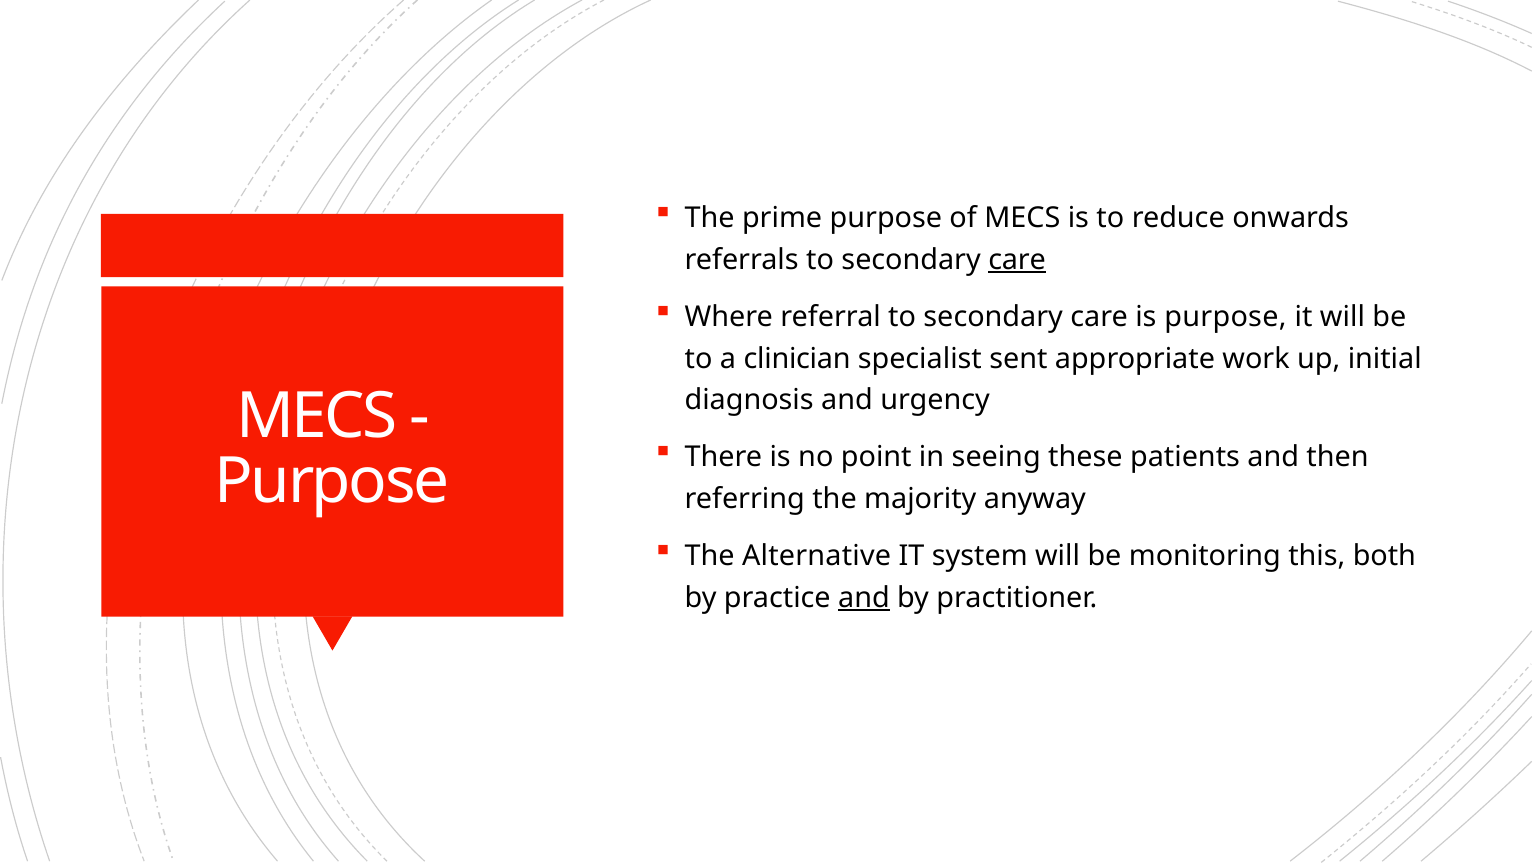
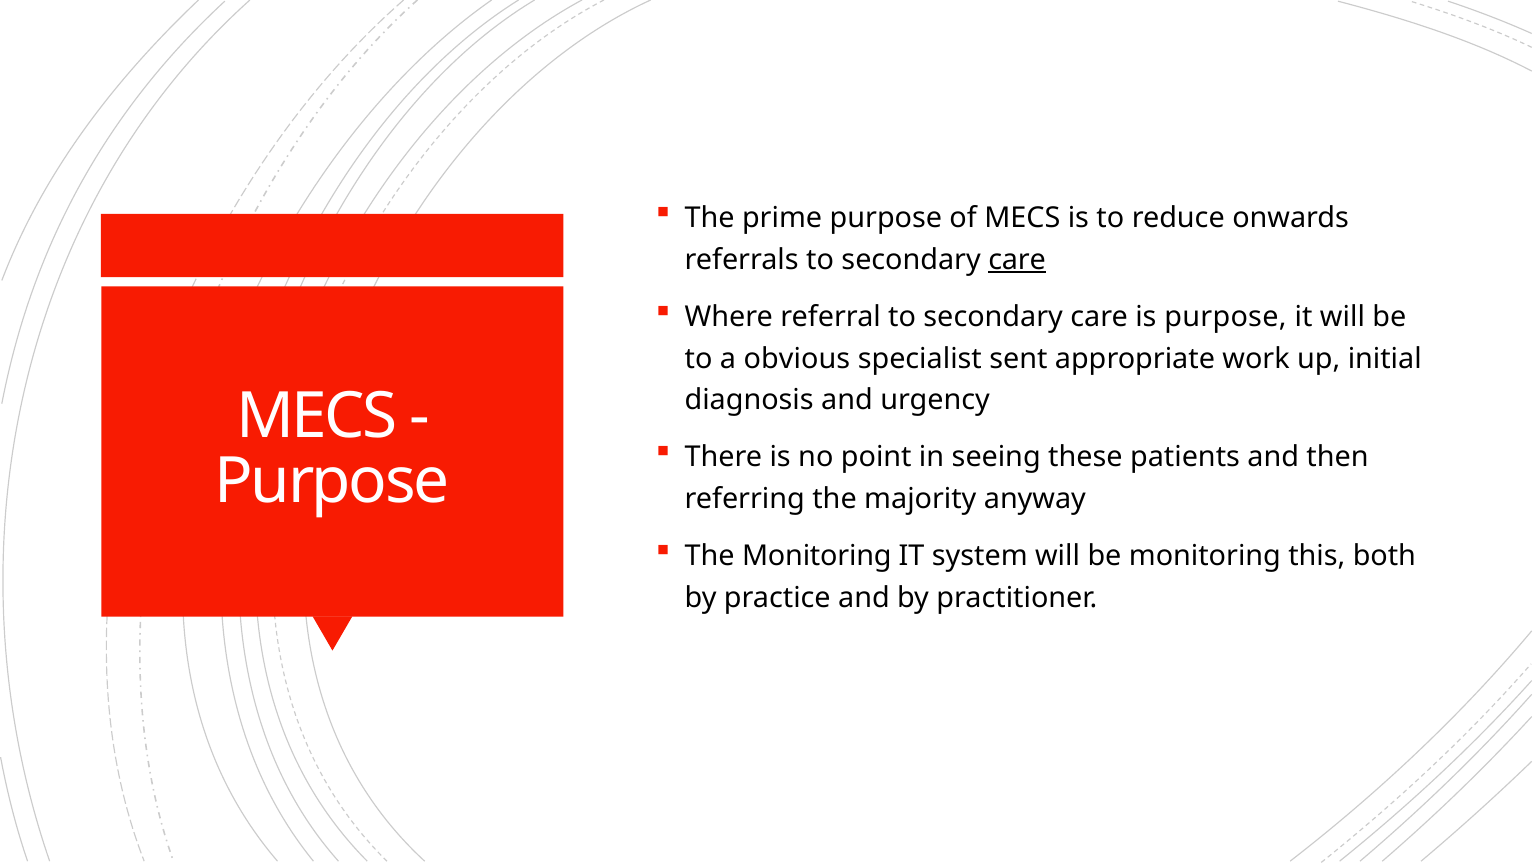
clinician: clinician -> obvious
The Alternative: Alternative -> Monitoring
and at (864, 598) underline: present -> none
